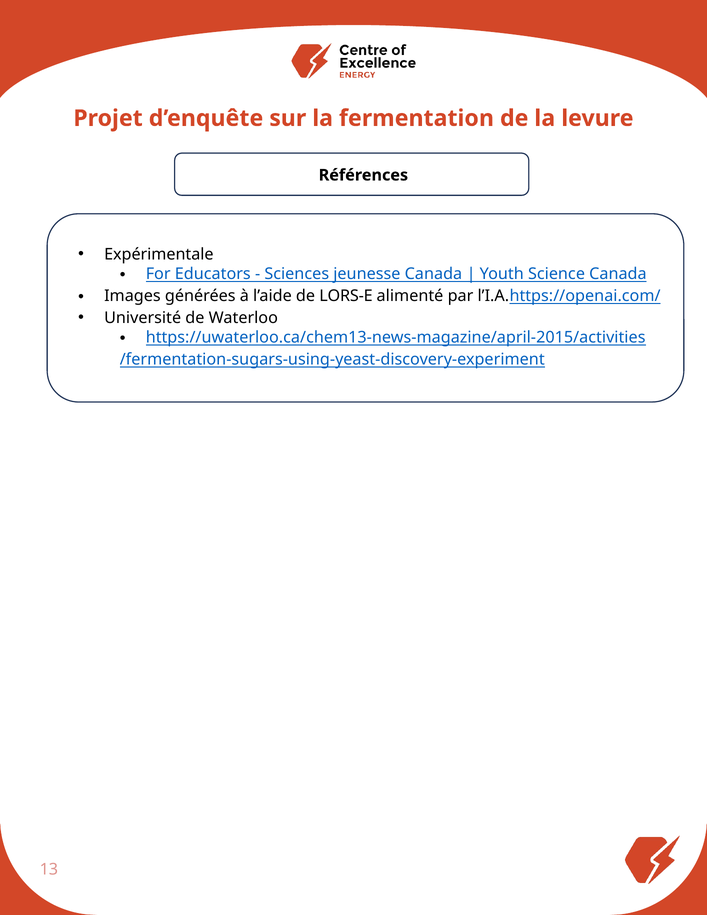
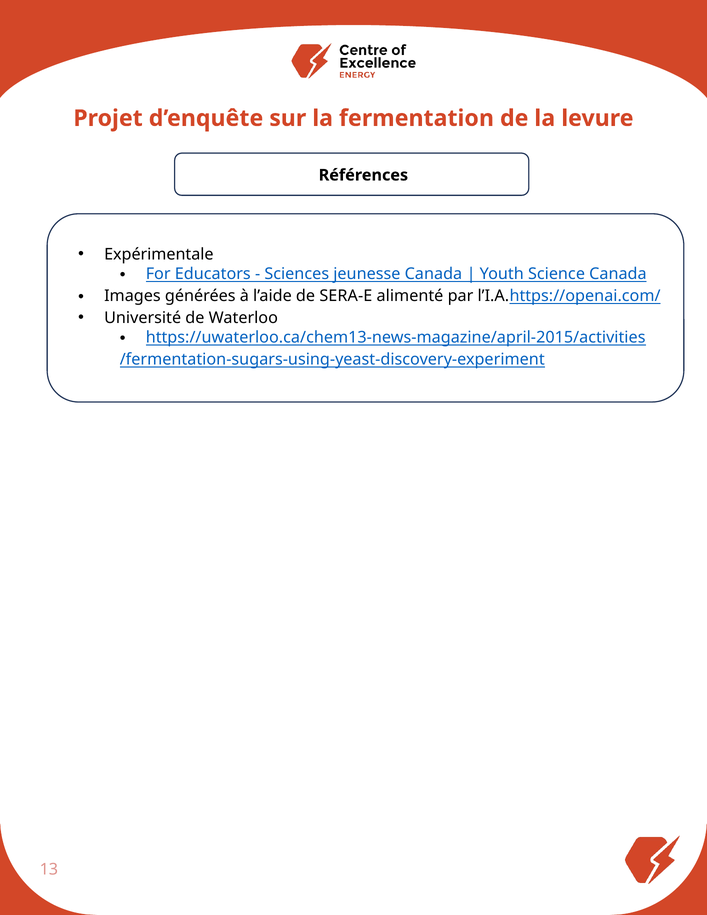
LORS-E: LORS-E -> SERA-E
